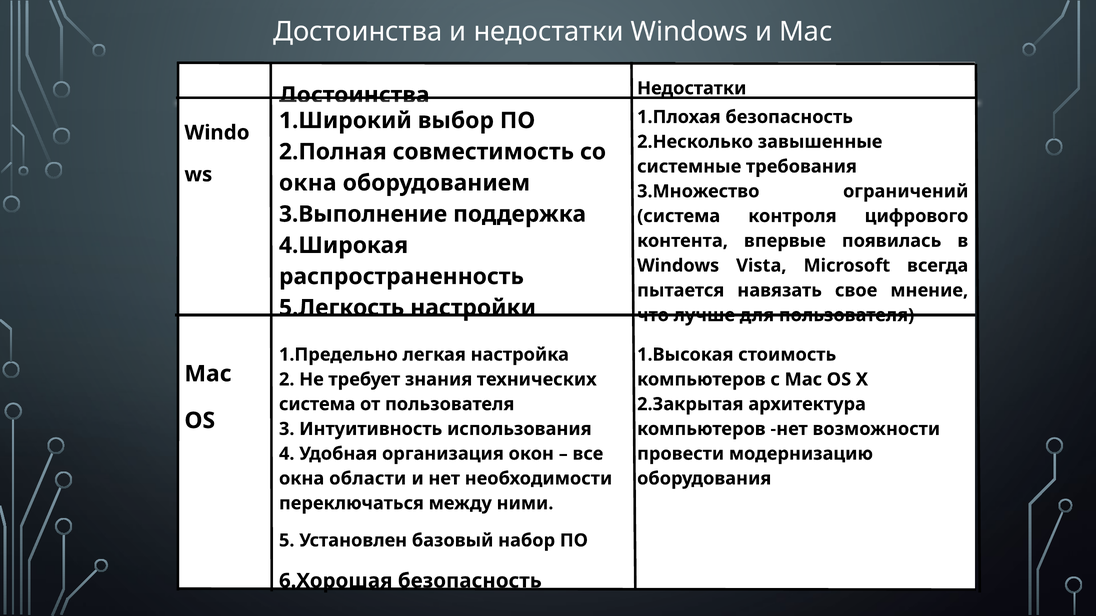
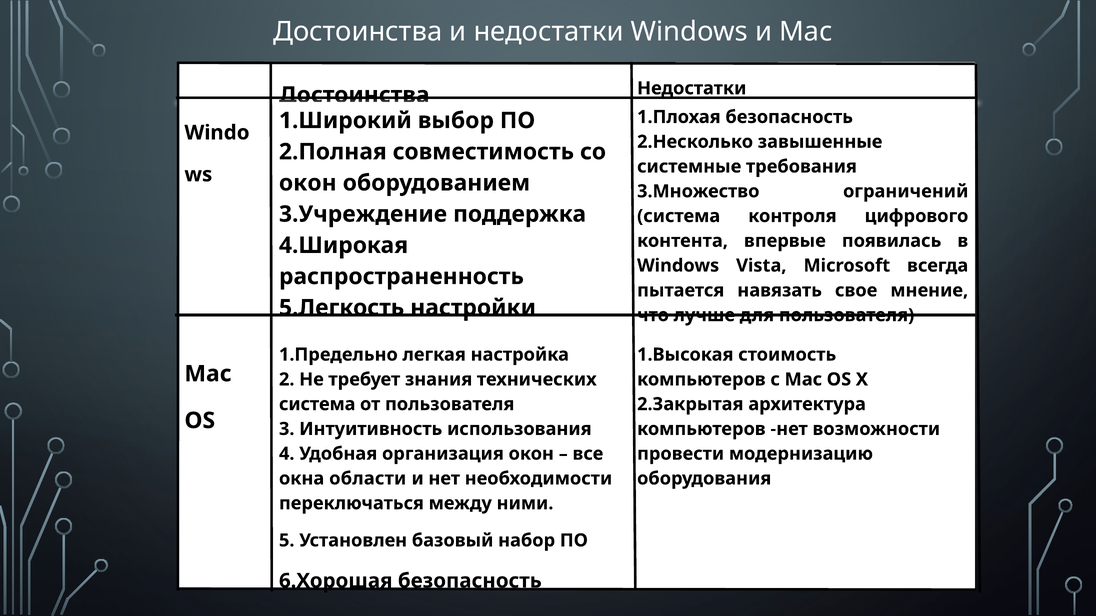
окна at (308, 183): окна -> окон
3.Выполнение: 3.Выполнение -> 3.Учреждение
